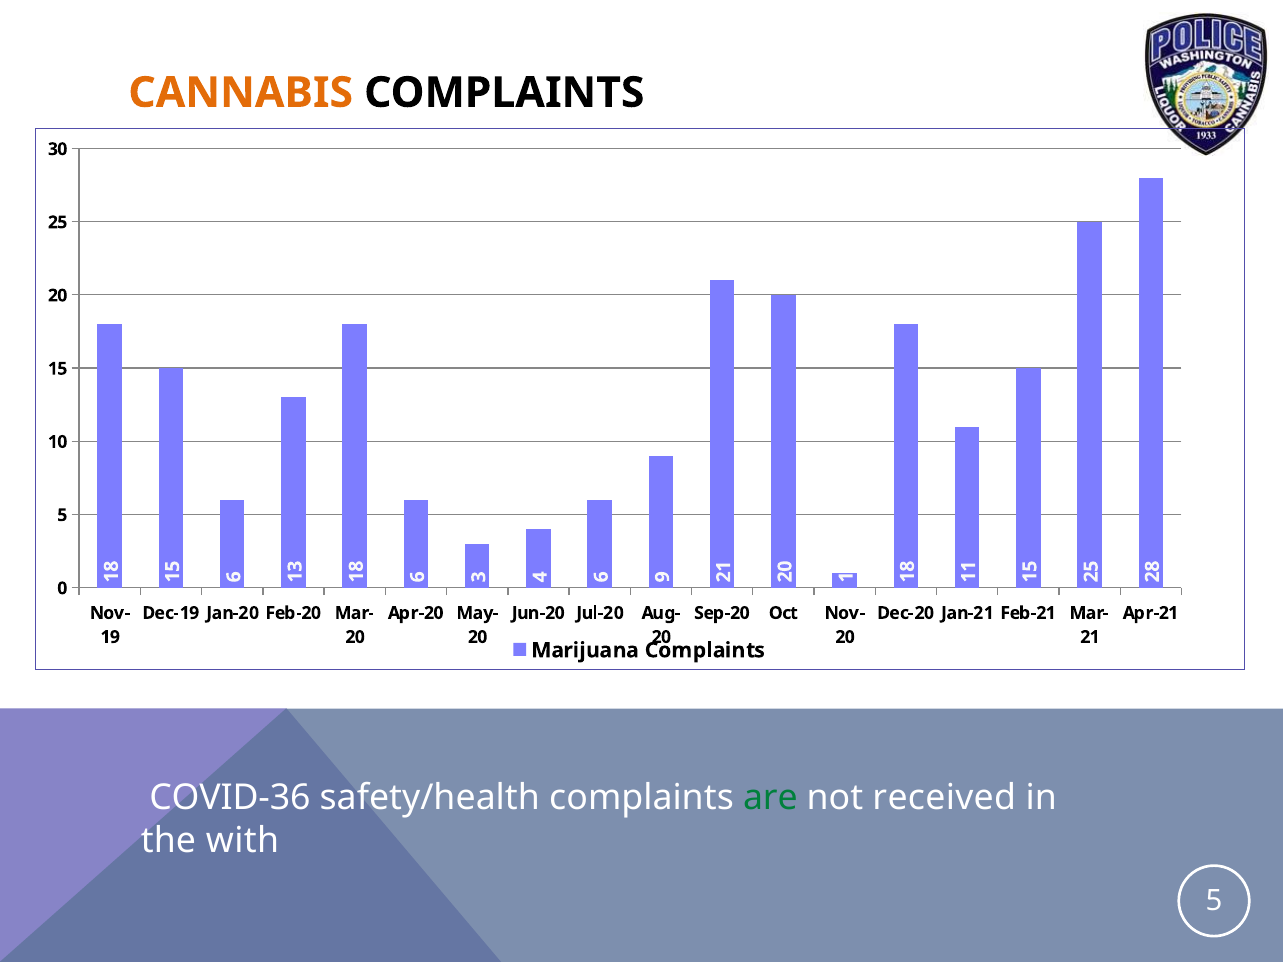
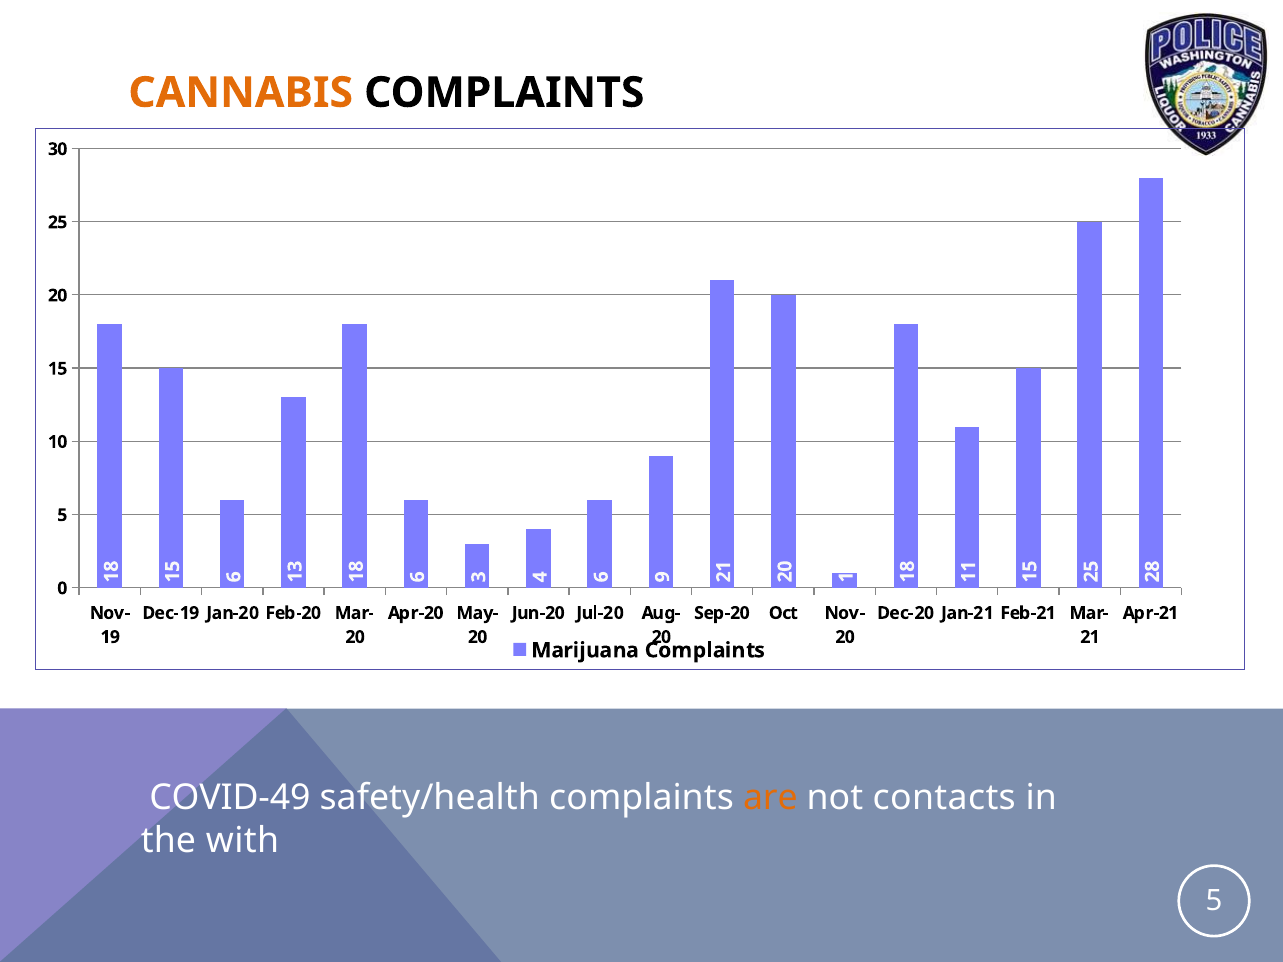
COVID-36: COVID-36 -> COVID-49
are colour: green -> orange
received: received -> contacts
